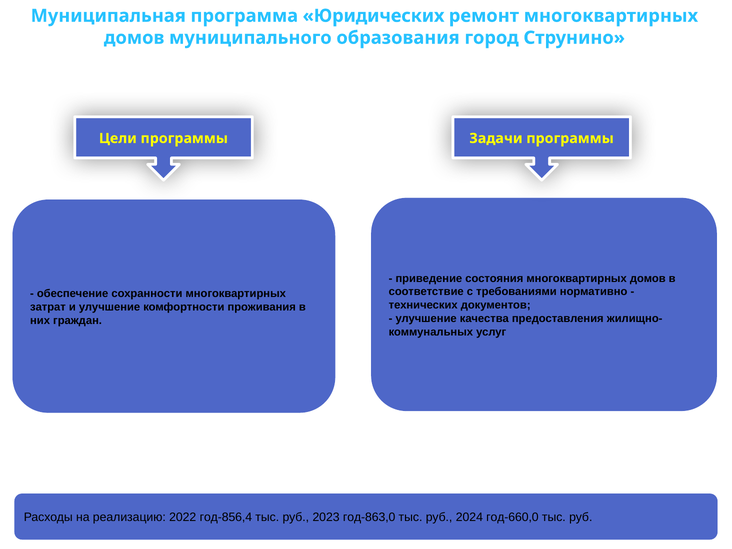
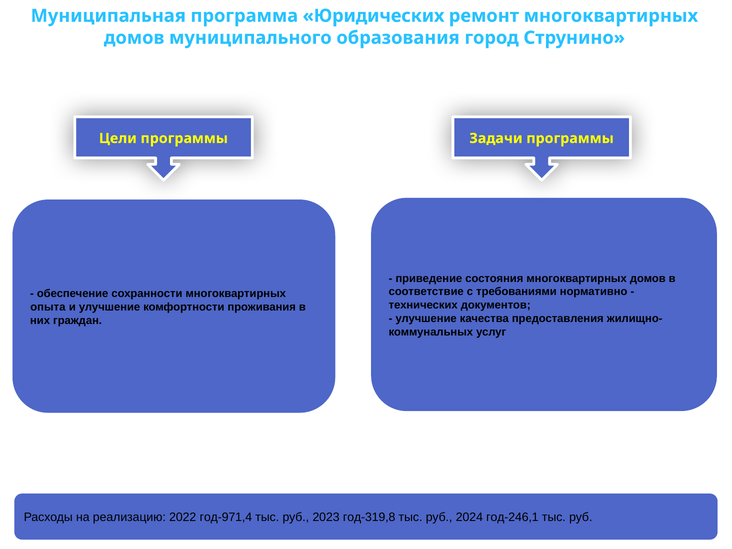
затрат: затрат -> опыта
год-856,4: год-856,4 -> год-971,4
год-863,0: год-863,0 -> год-319,8
год-660,0: год-660,0 -> год-246,1
